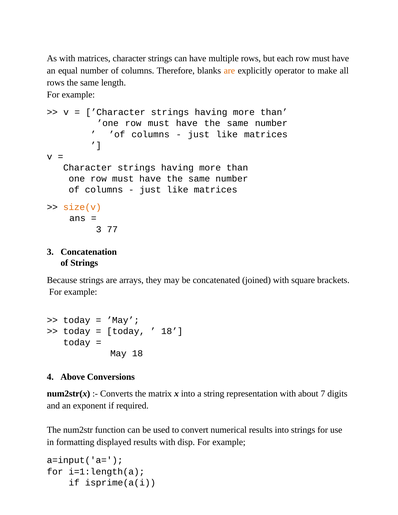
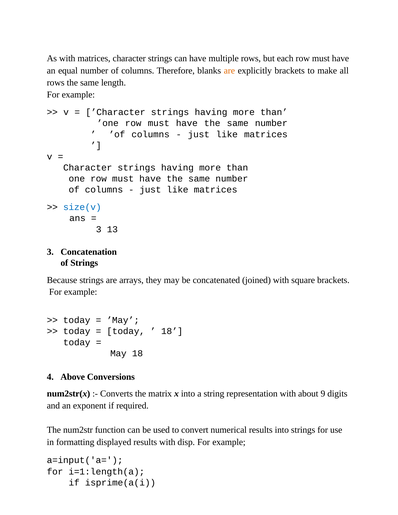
explicitly operator: operator -> brackets
size(v colour: orange -> blue
77: 77 -> 13
7: 7 -> 9
